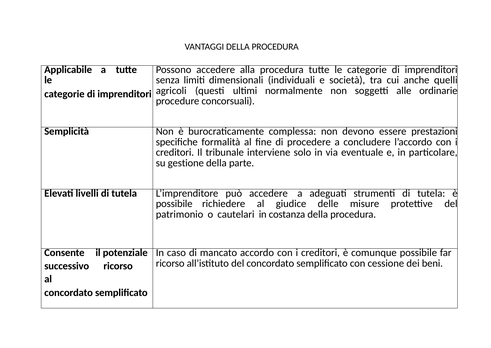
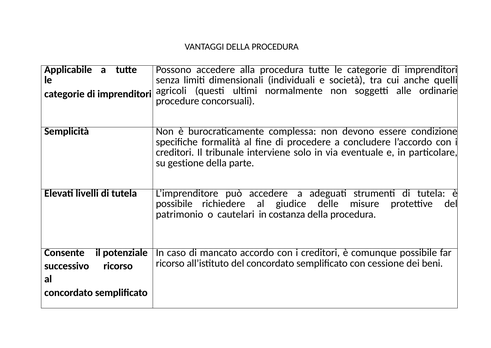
prestazioni: prestazioni -> condizione
